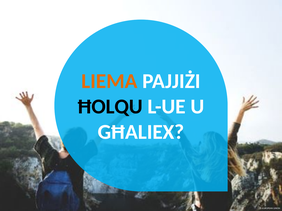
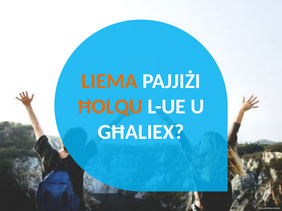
ĦOLQU colour: black -> orange
